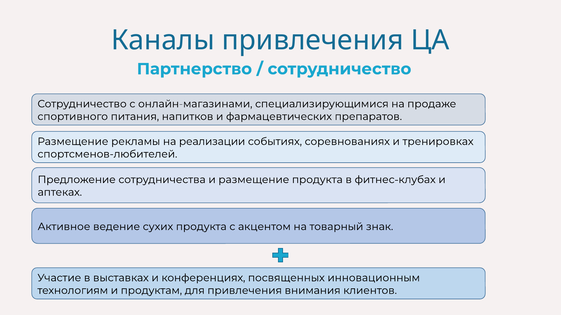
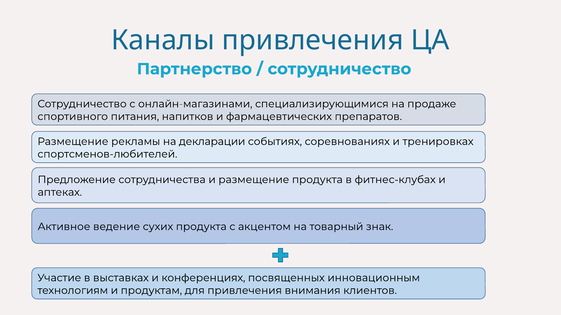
реализации: реализации -> декларации
